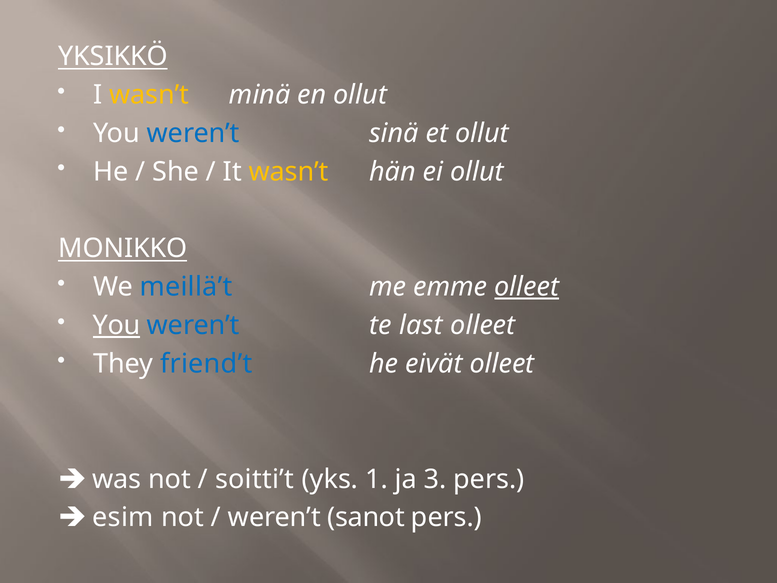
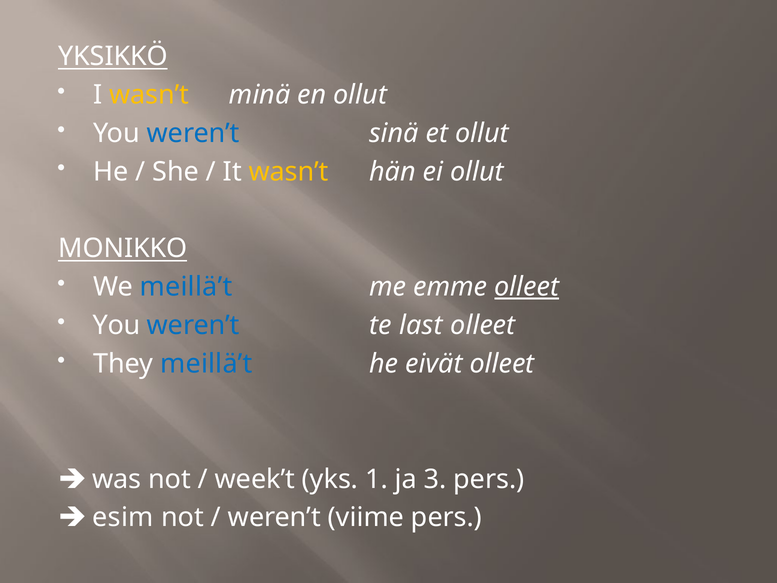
You at (117, 325) underline: present -> none
They friend’t: friend’t -> meillä’t
soitti’t: soitti’t -> week’t
sanot: sanot -> viime
